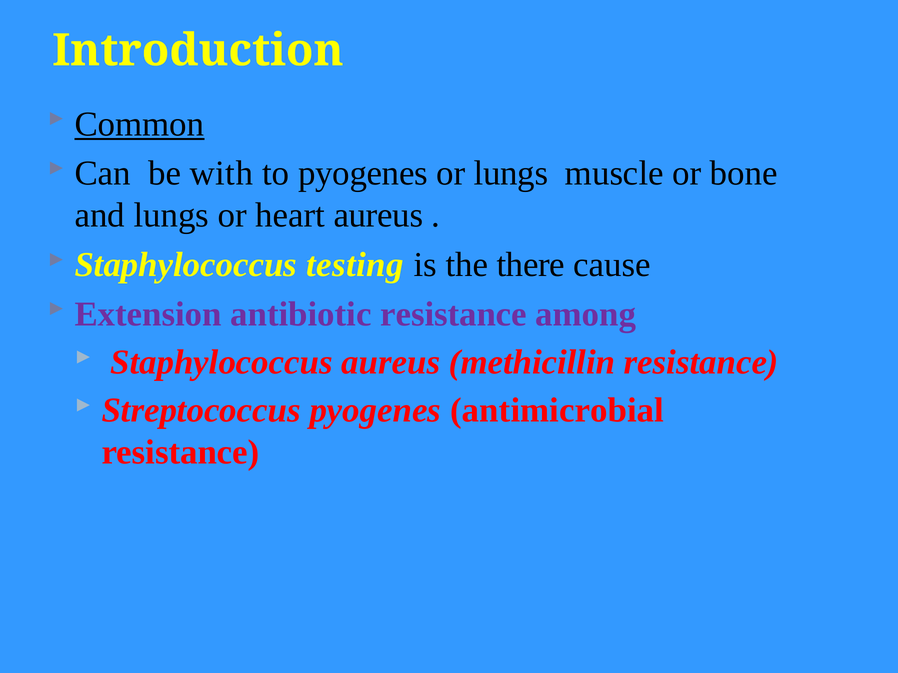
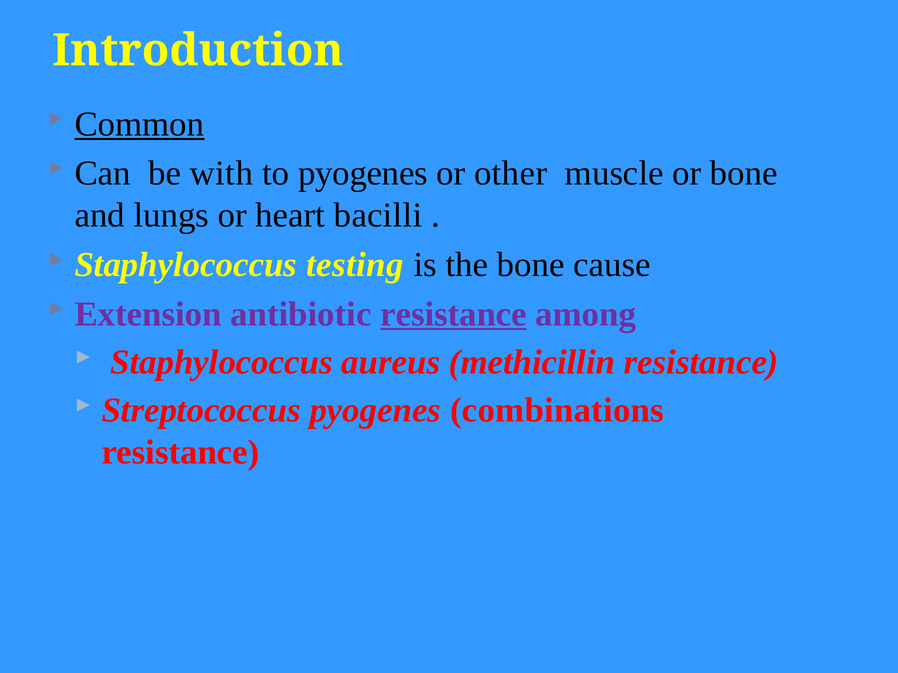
or lungs: lungs -> other
heart aureus: aureus -> bacilli
the there: there -> bone
resistance at (453, 314) underline: none -> present
antimicrobial: antimicrobial -> combinations
